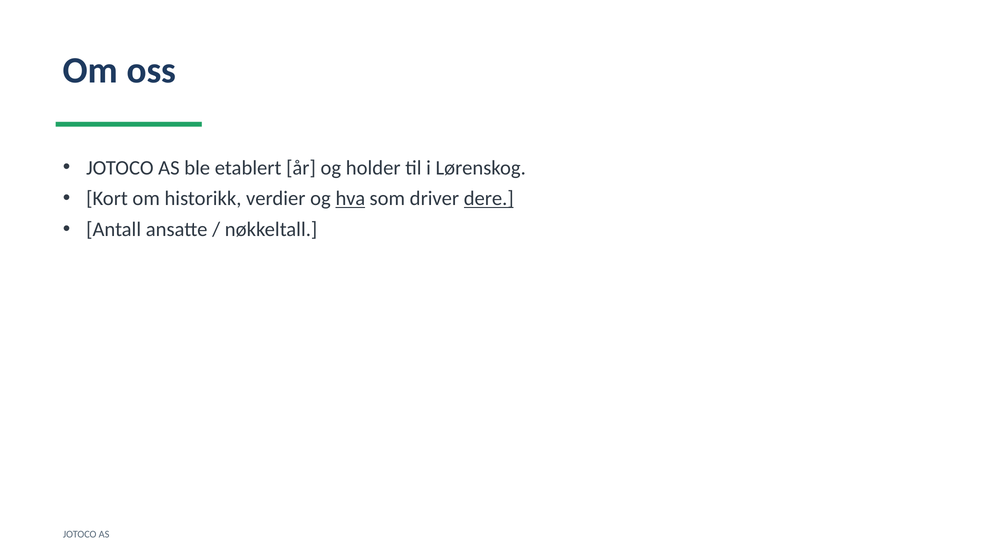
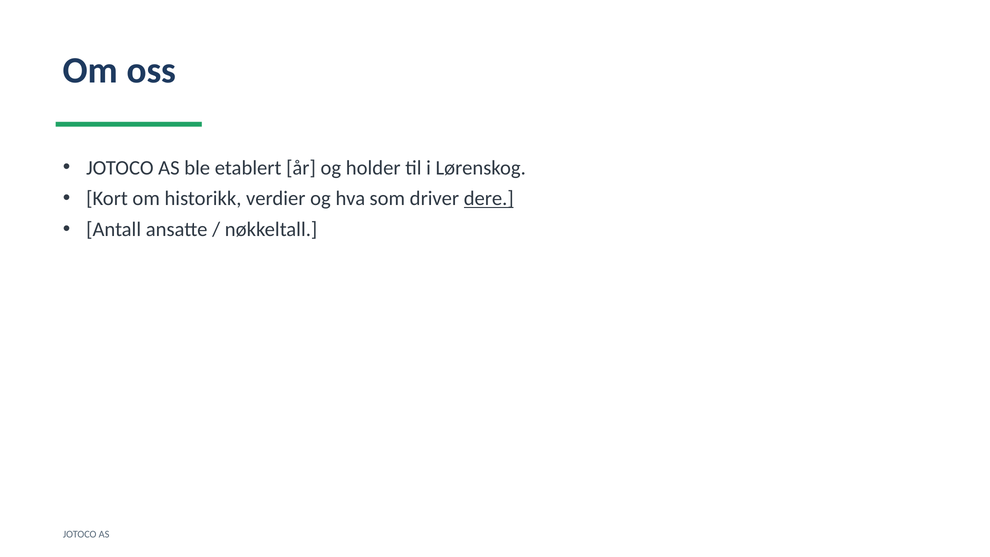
hva underline: present -> none
